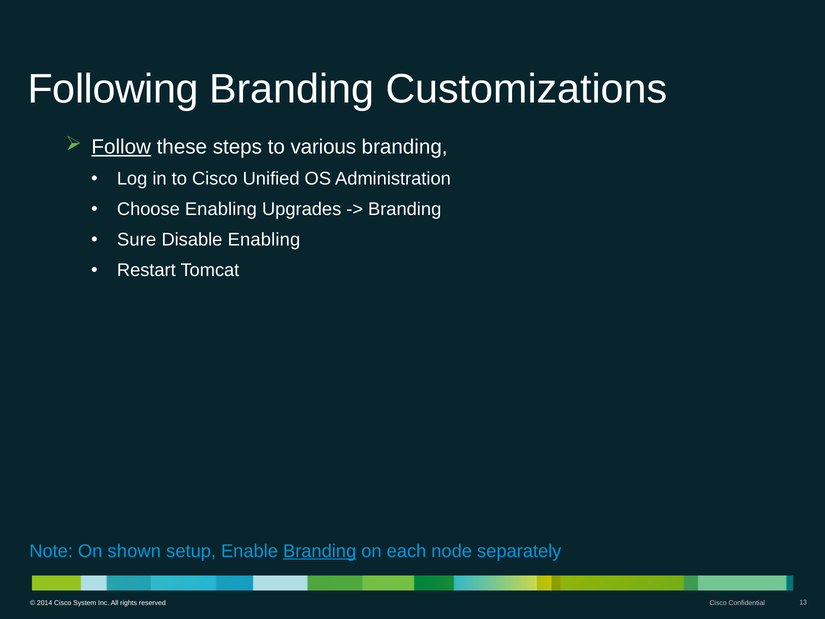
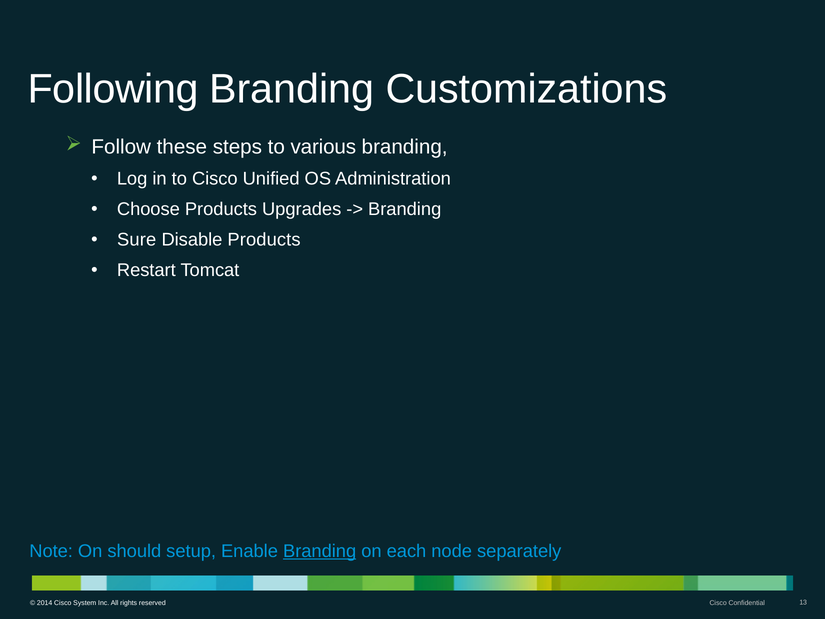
Follow underline: present -> none
Choose Enabling: Enabling -> Products
Disable Enabling: Enabling -> Products
shown: shown -> should
